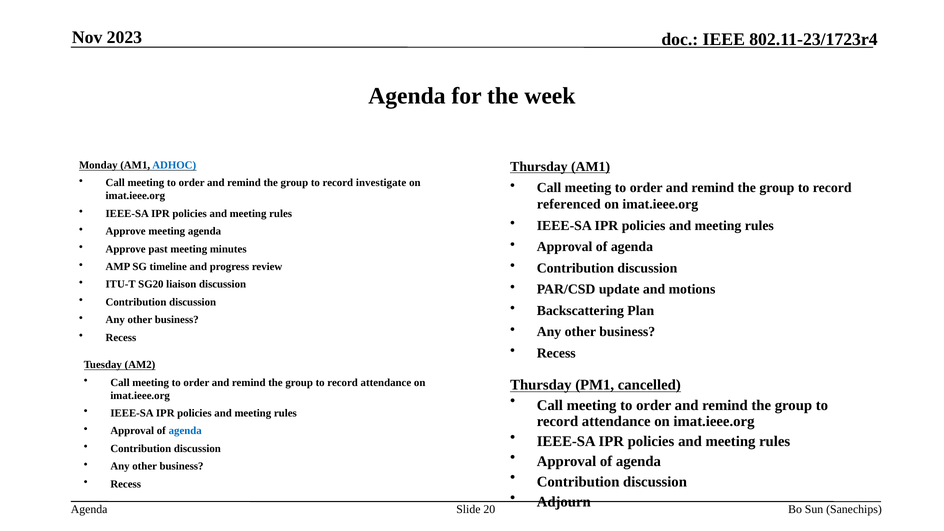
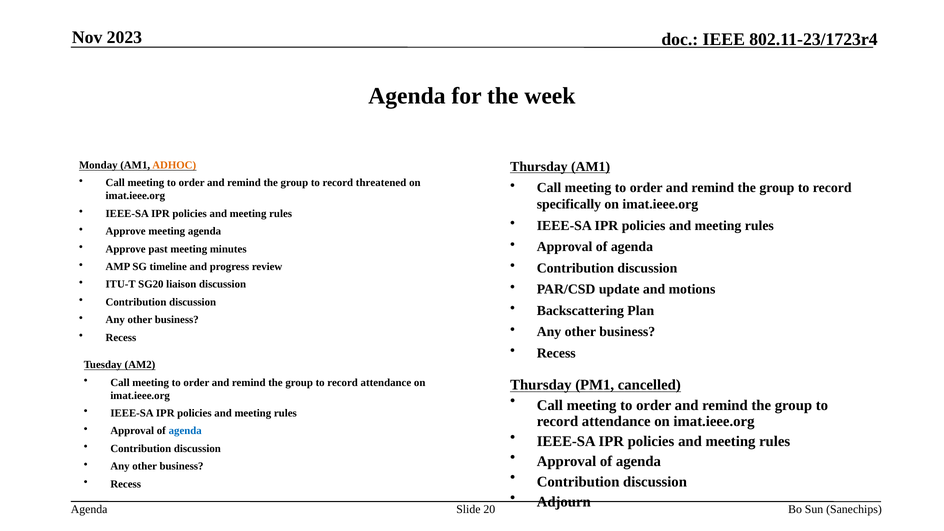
ADHOC colour: blue -> orange
investigate: investigate -> threatened
referenced: referenced -> specifically
